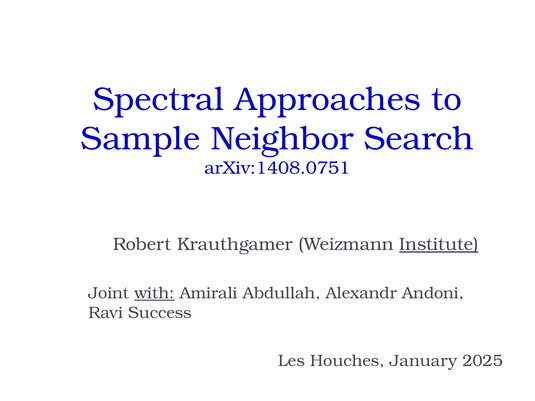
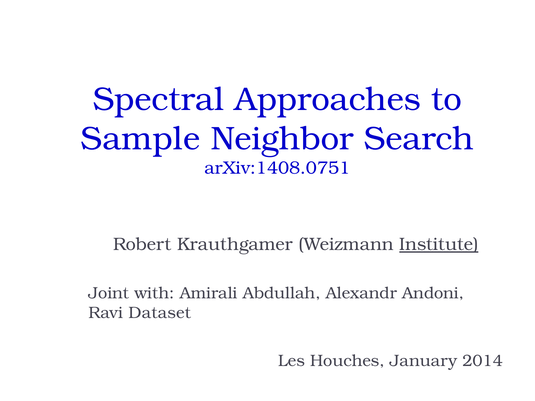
with underline: present -> none
Success: Success -> Dataset
2025: 2025 -> 2014
